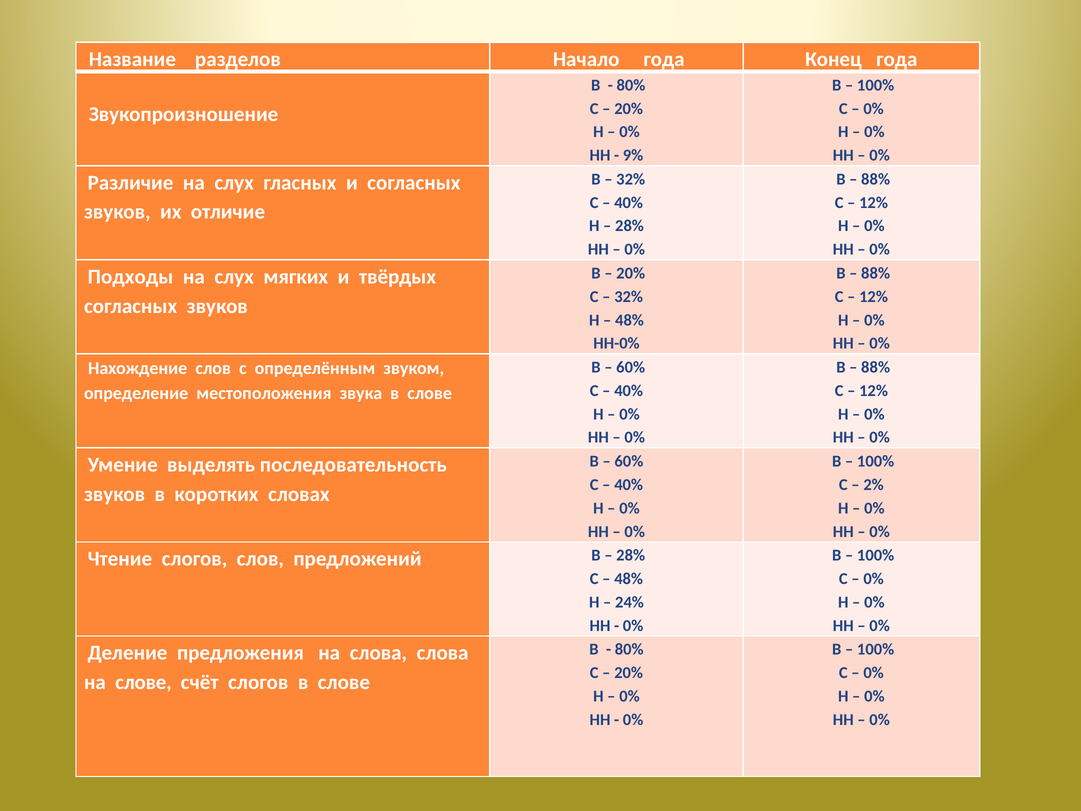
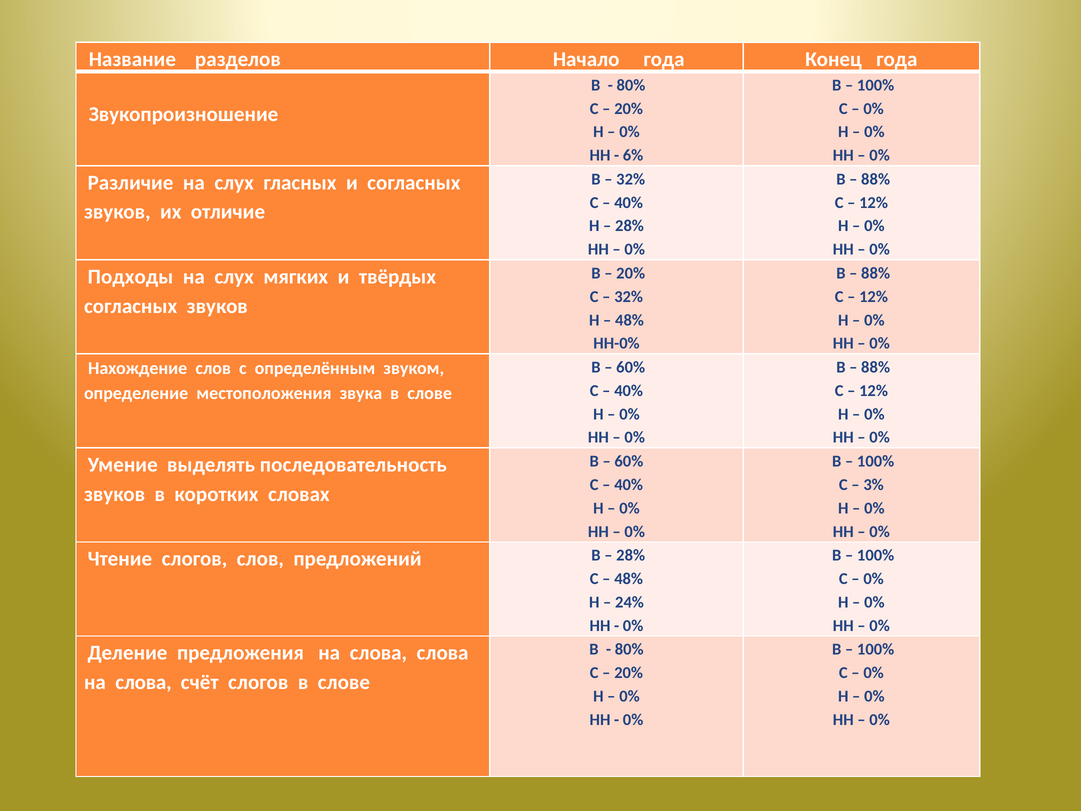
9%: 9% -> 6%
2%: 2% -> 3%
слове at (143, 682): слове -> слова
